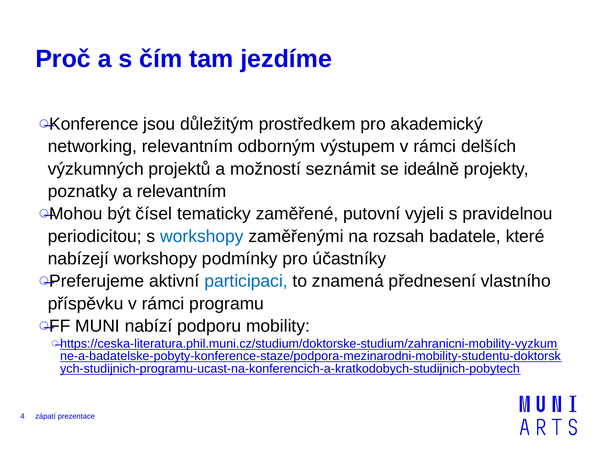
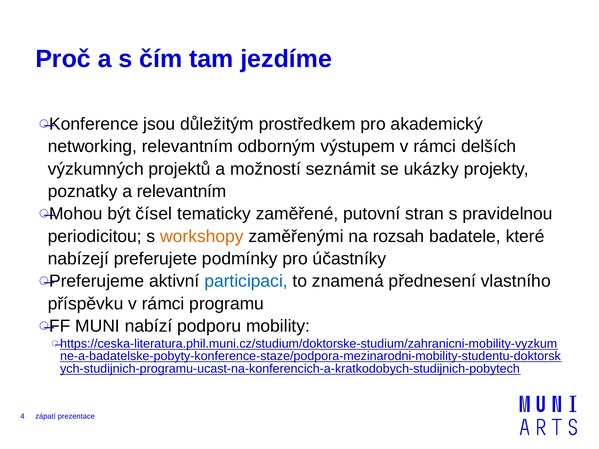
ideálně: ideálně -> ukázky
vyjeli: vyjeli -> stran
workshopy at (202, 236) colour: blue -> orange
nabízejí workshopy: workshopy -> preferujete
